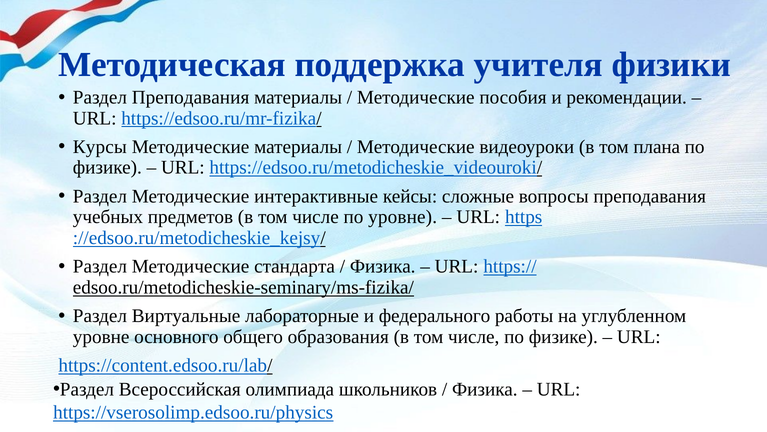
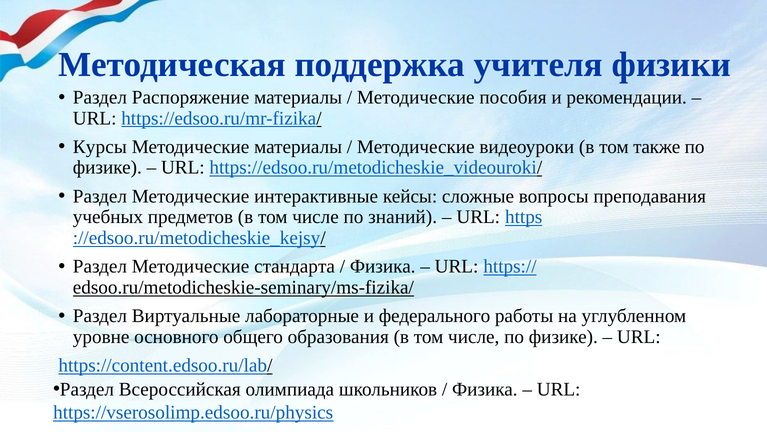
Раздел Преподавания: Преподавания -> Распоряжение
плана: плана -> также
по уровне: уровне -> знаний
